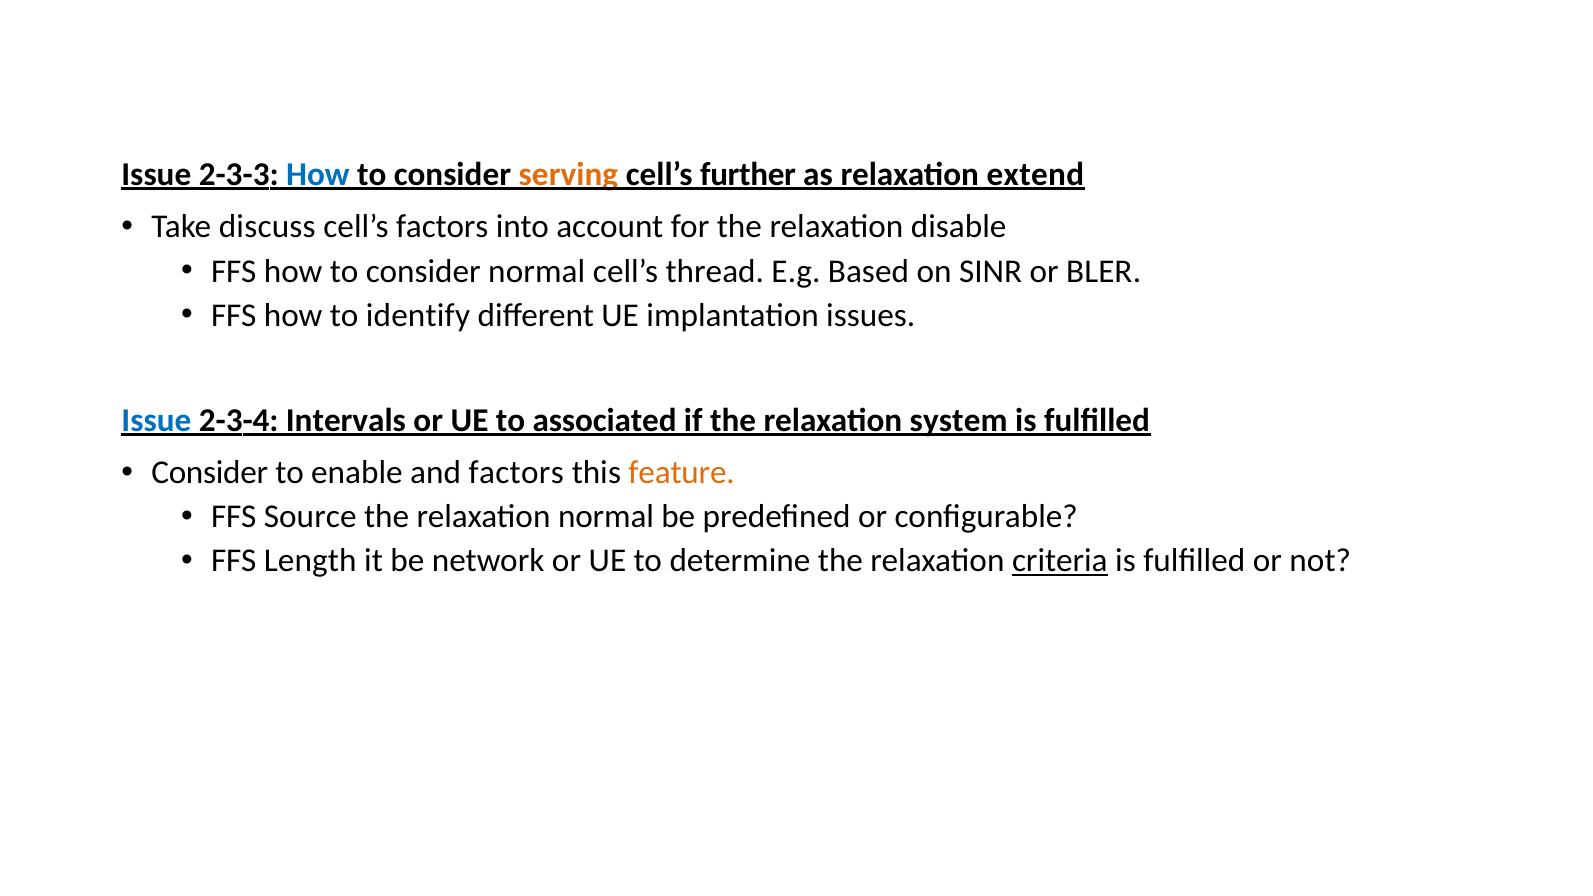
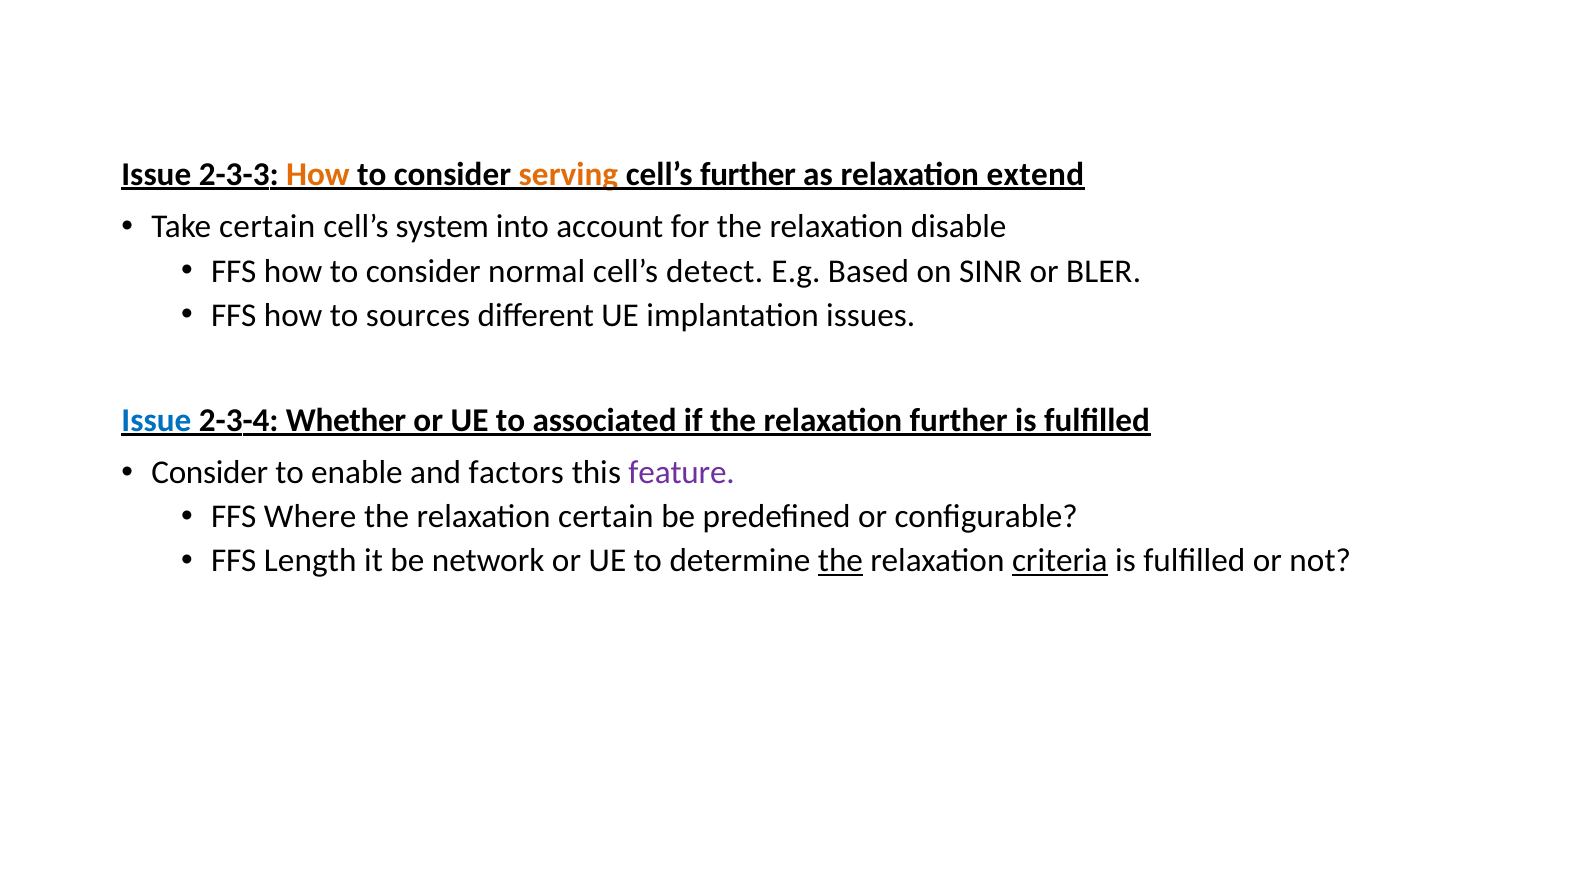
How at (318, 175) colour: blue -> orange
Take discuss: discuss -> certain
cell’s factors: factors -> system
thread: thread -> detect
identify: identify -> sources
Intervals: Intervals -> Whether
relaxation system: system -> further
feature colour: orange -> purple
Source: Source -> Where
relaxation normal: normal -> certain
the at (840, 561) underline: none -> present
